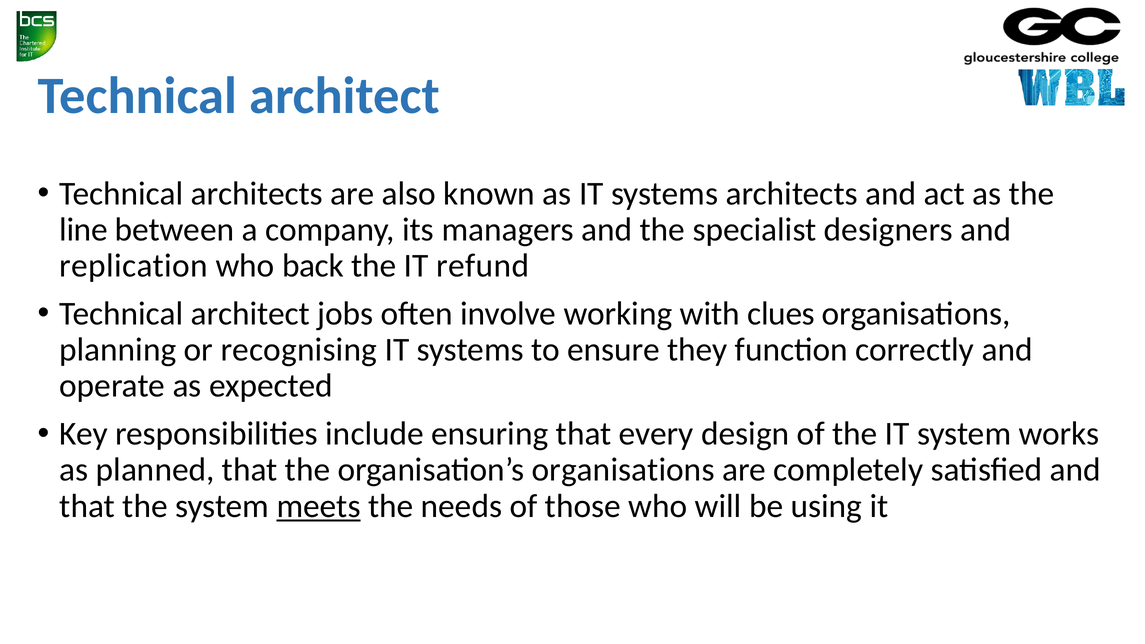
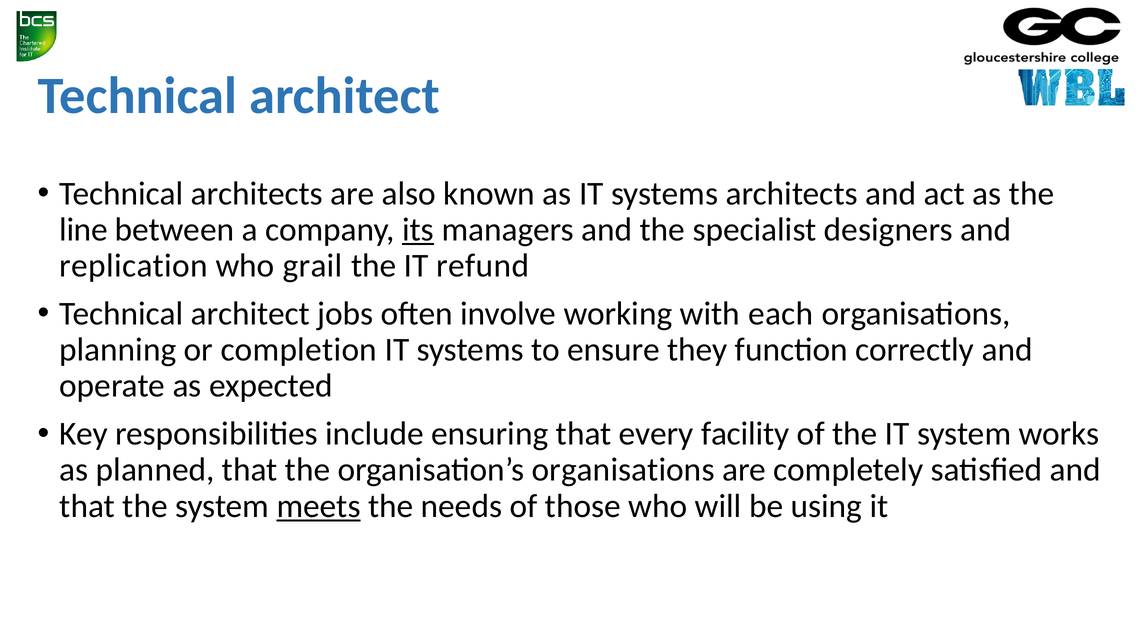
its underline: none -> present
back: back -> grail
clues: clues -> each
recognising: recognising -> completion
design: design -> facility
